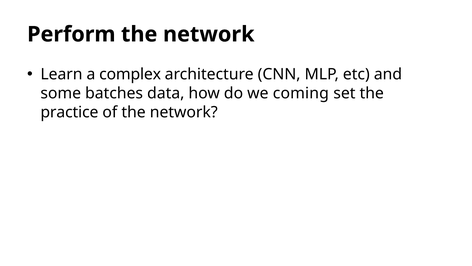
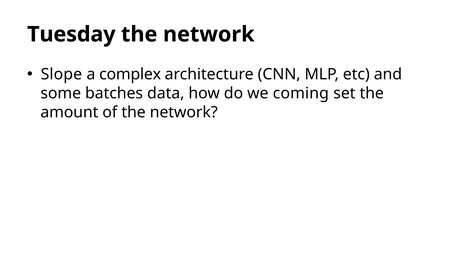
Perform: Perform -> Tuesday
Learn: Learn -> Slope
practice: practice -> amount
